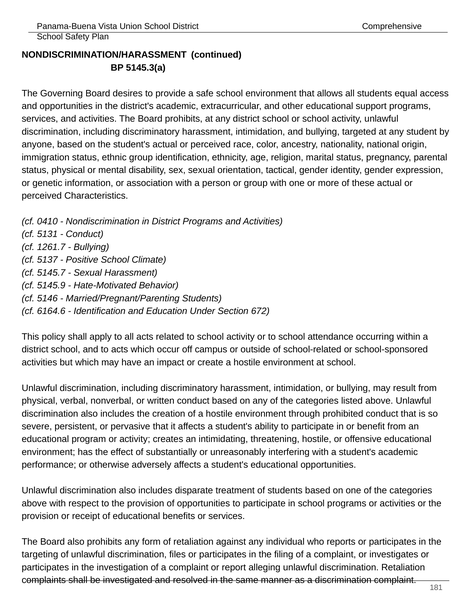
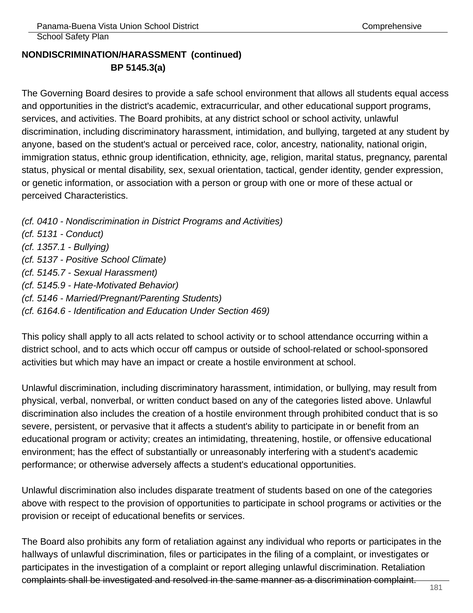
1261.7: 1261.7 -> 1357.1
672: 672 -> 469
targeting: targeting -> hallways
